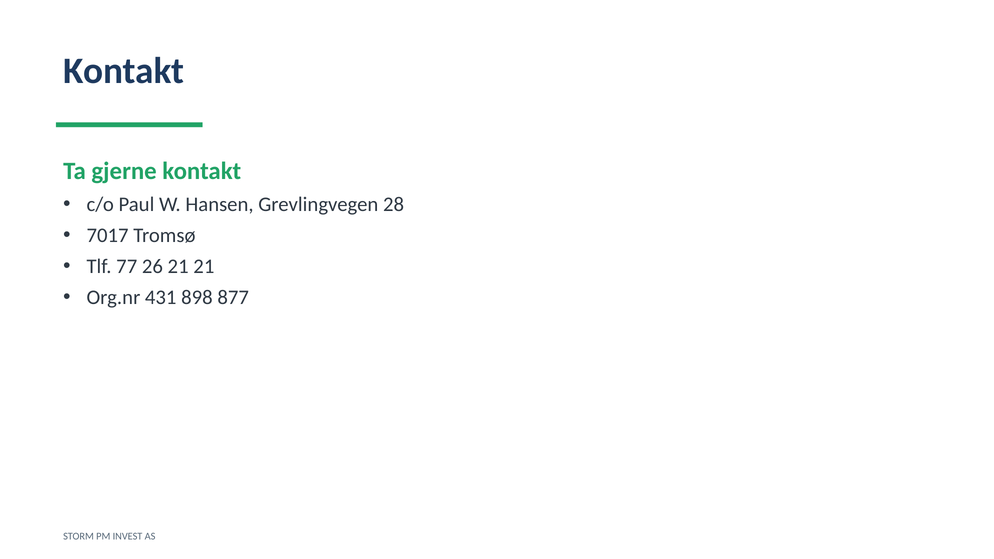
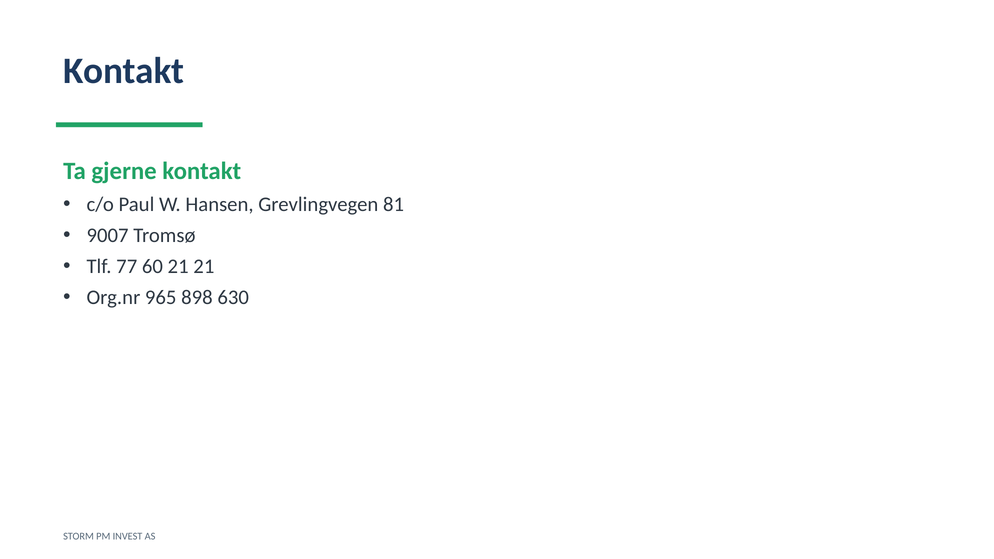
28: 28 -> 81
7017: 7017 -> 9007
26: 26 -> 60
431: 431 -> 965
877: 877 -> 630
